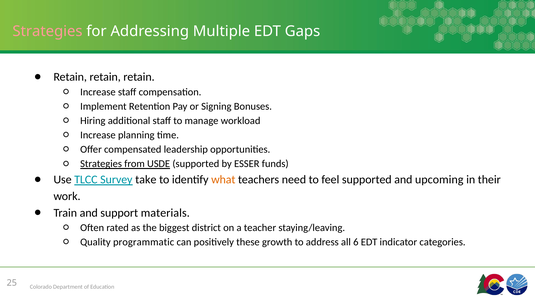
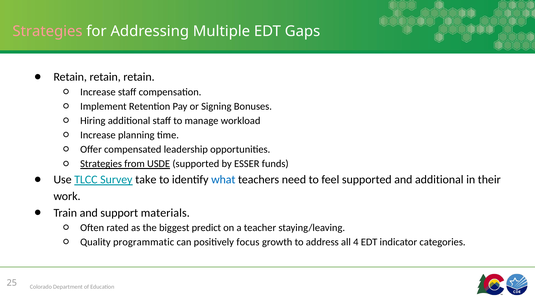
what colour: orange -> blue
and upcoming: upcoming -> additional
district: district -> predict
these: these -> focus
6: 6 -> 4
